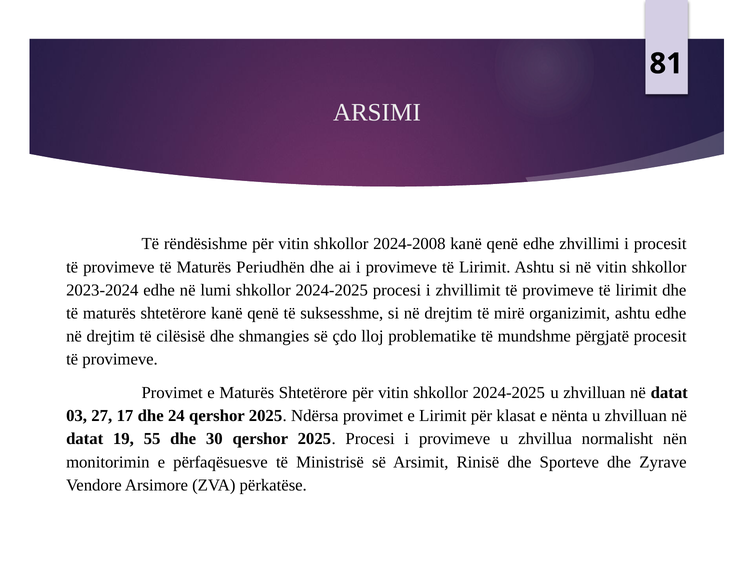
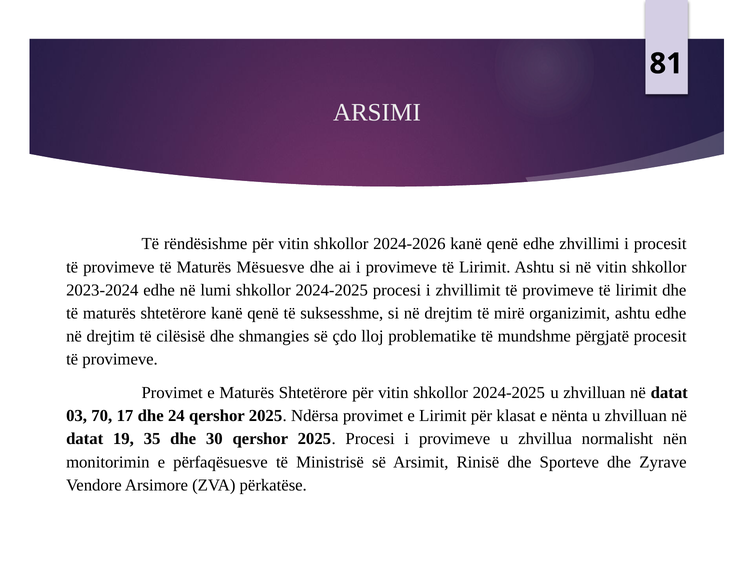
2024-2008: 2024-2008 -> 2024-2026
Periudhёn: Periudhёn -> Mësuesve
27: 27 -> 70
55: 55 -> 35
